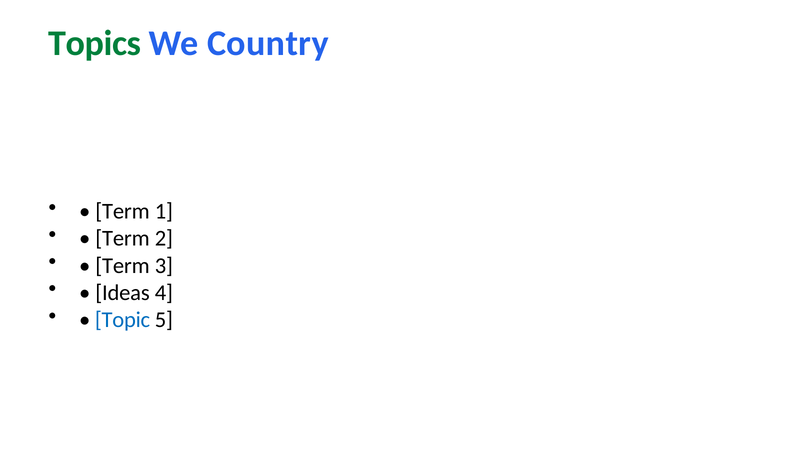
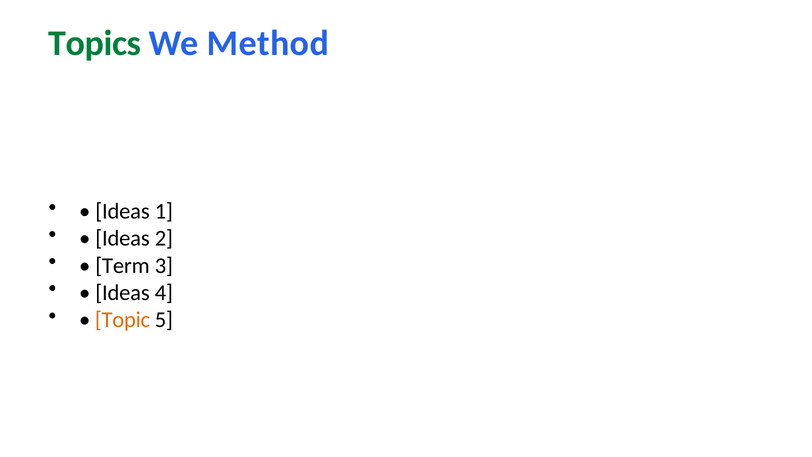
Country: Country -> Method
Term at (122, 211): Term -> Ideas
Term at (122, 238): Term -> Ideas
Topic colour: blue -> orange
